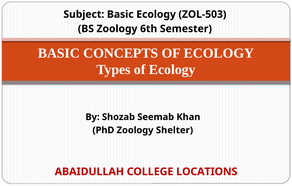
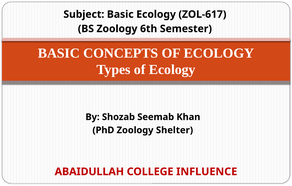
ZOL-503: ZOL-503 -> ZOL-617
LOCATIONS: LOCATIONS -> INFLUENCE
